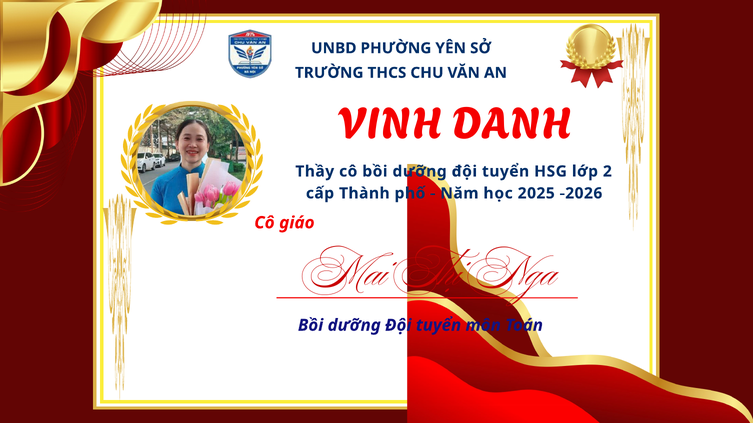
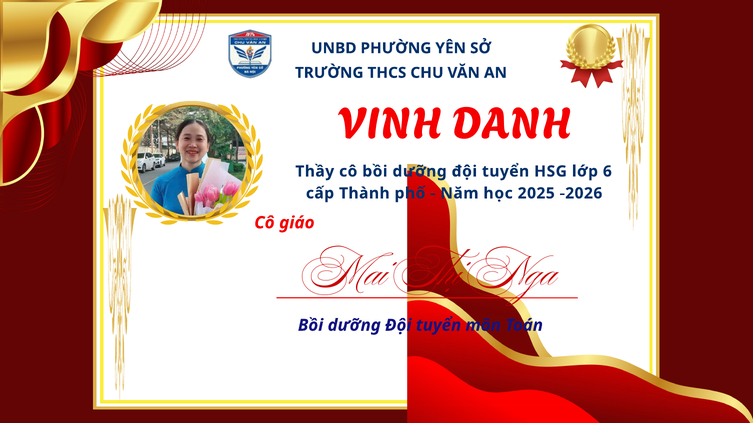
2: 2 -> 6
